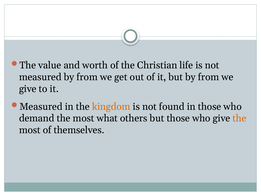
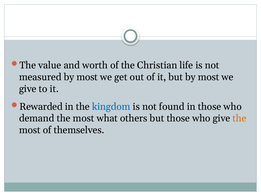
measured by from: from -> most
but by from: from -> most
Measured at (41, 106): Measured -> Rewarded
kingdom colour: orange -> blue
